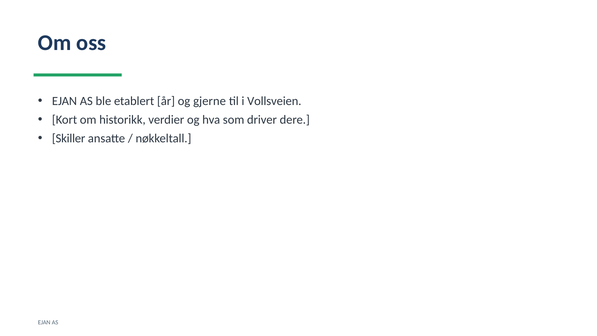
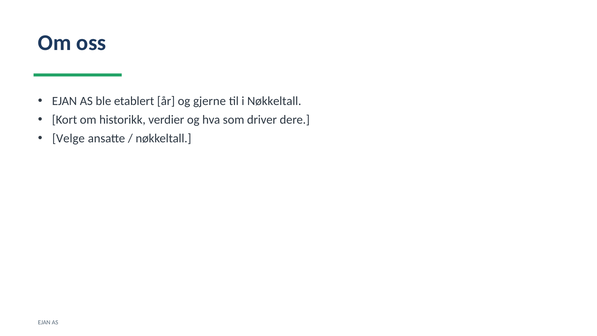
i Vollsveien: Vollsveien -> Nøkkeltall
Skiller: Skiller -> Velge
